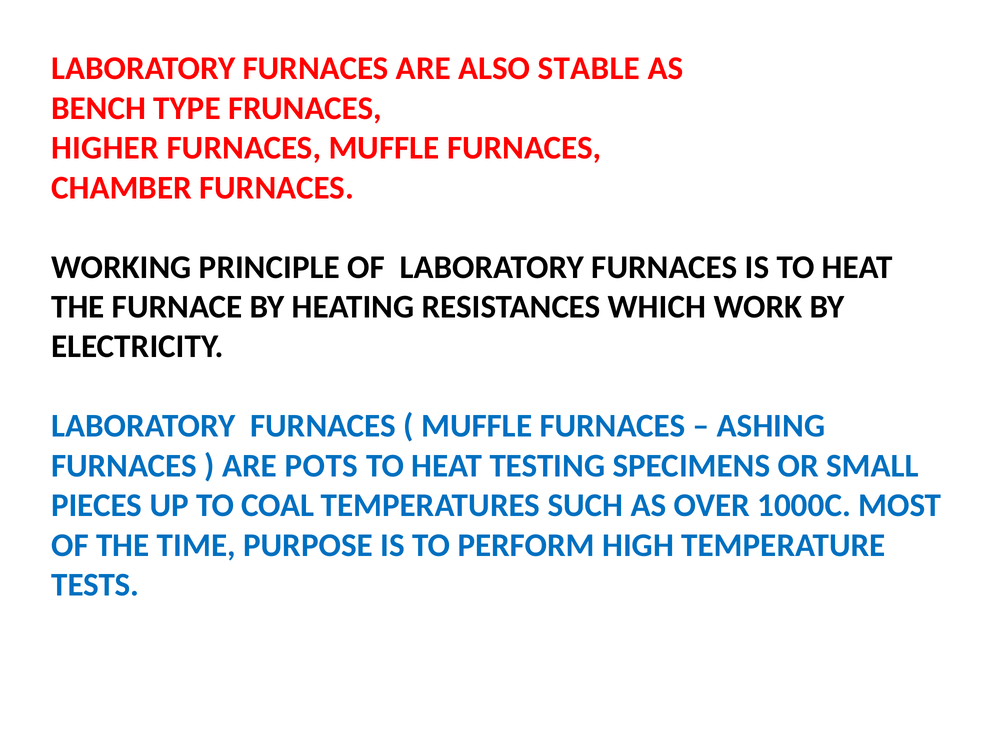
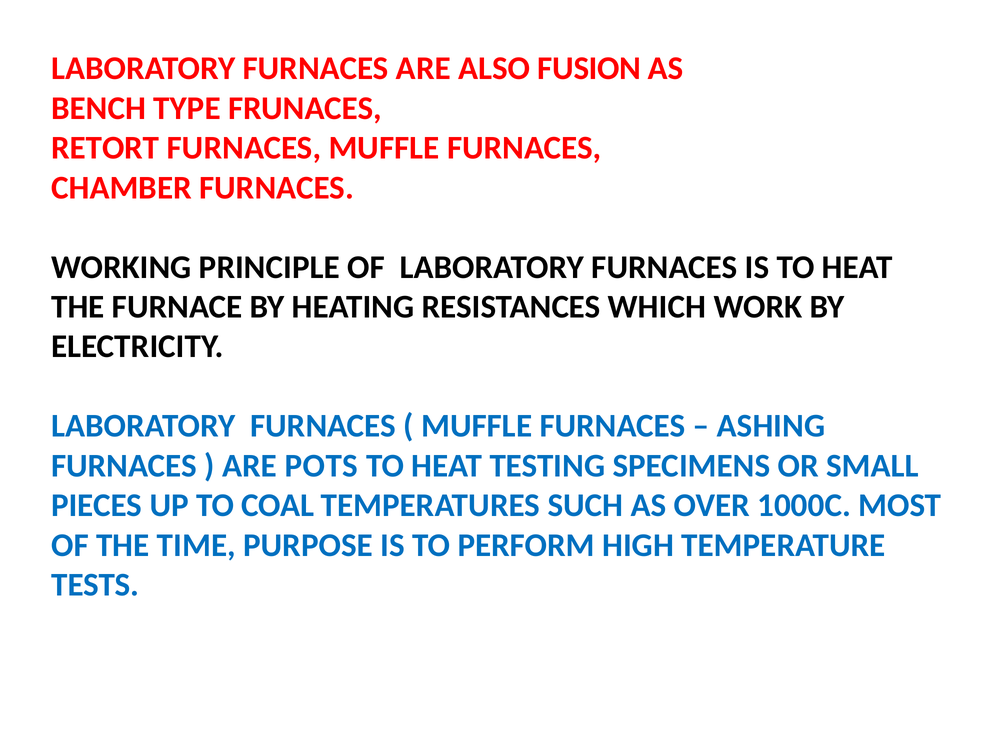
STABLE: STABLE -> FUSION
HIGHER: HIGHER -> RETORT
